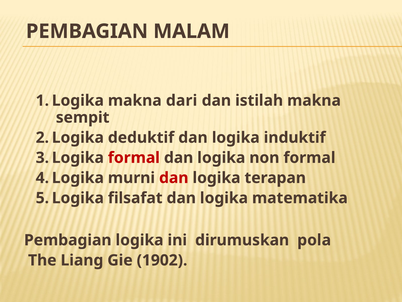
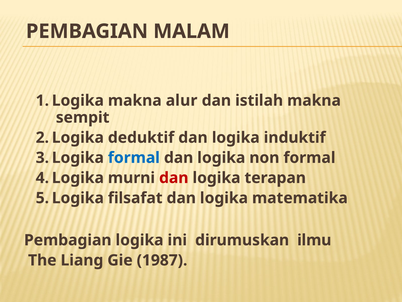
dari: dari -> alur
formal at (134, 157) colour: red -> blue
pola: pola -> ilmu
1902: 1902 -> 1987
